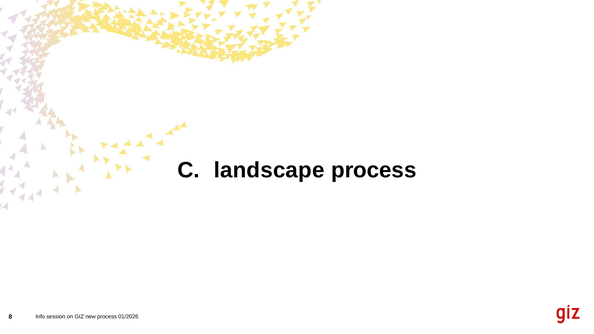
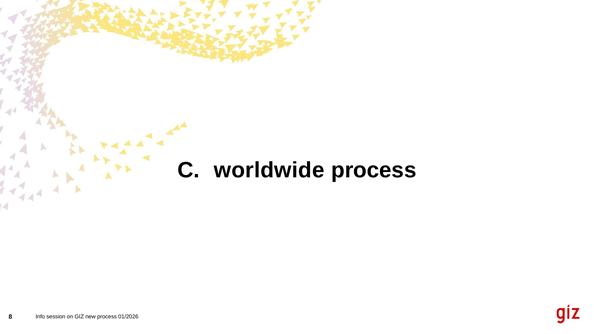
landscape: landscape -> worldwide
